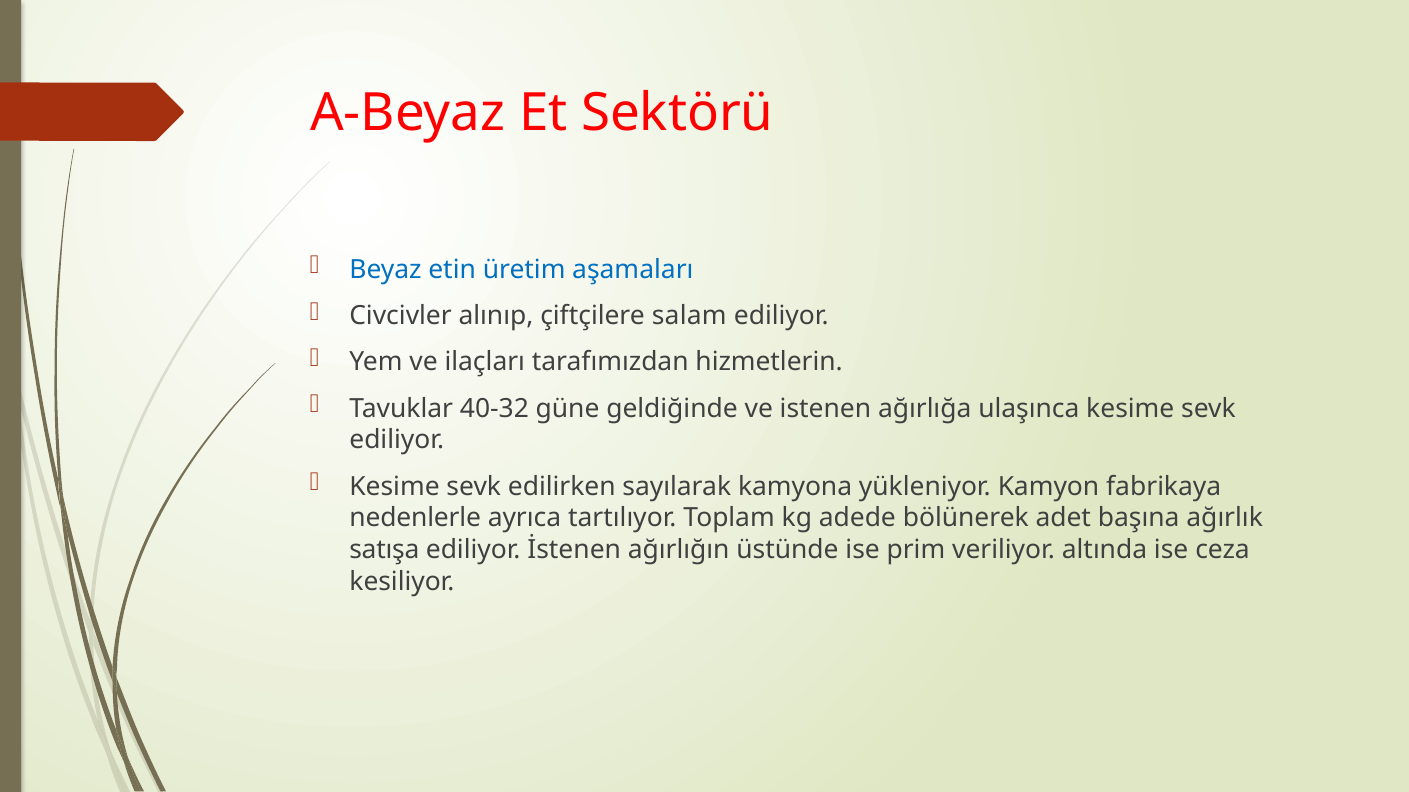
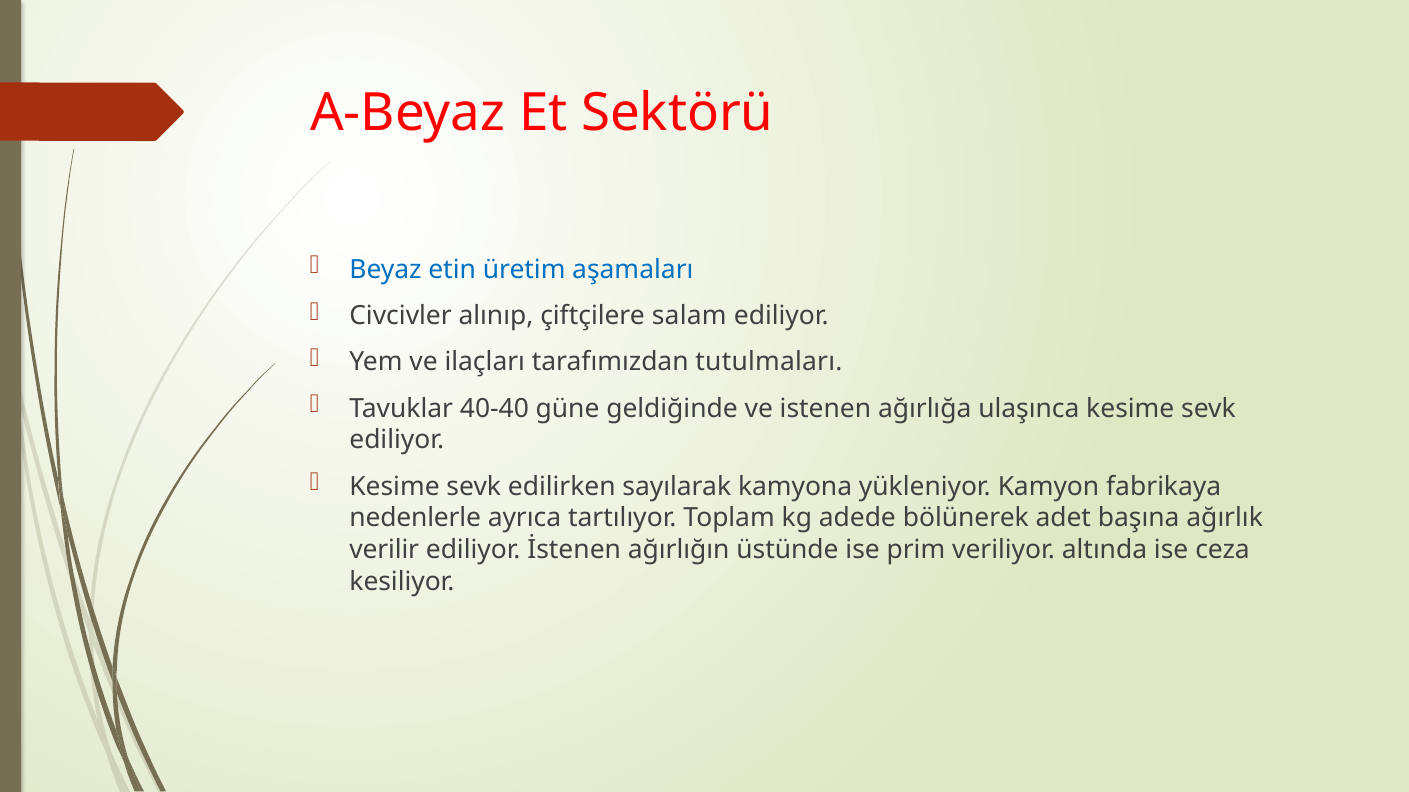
hizmetlerin: hizmetlerin -> tutulmaları
40-32: 40-32 -> 40-40
satışa: satışa -> verilir
